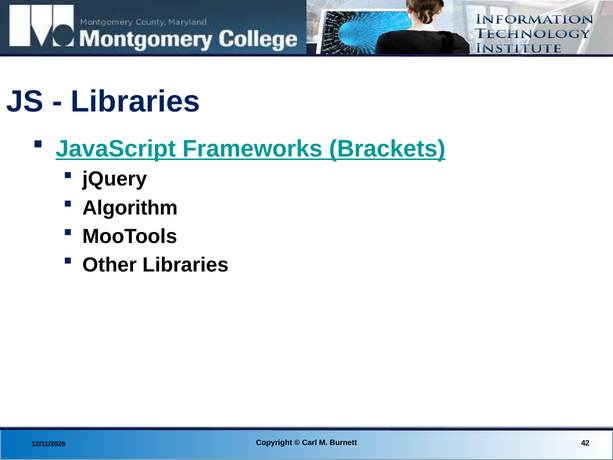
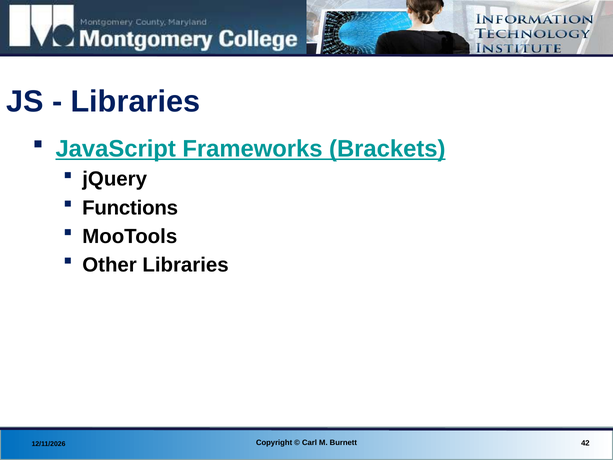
Algorithm: Algorithm -> Functions
